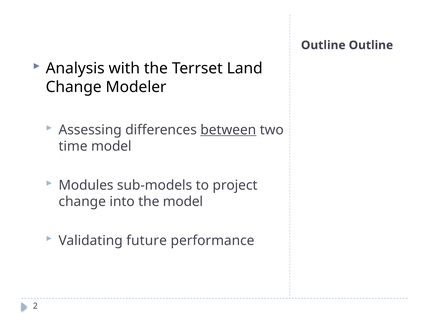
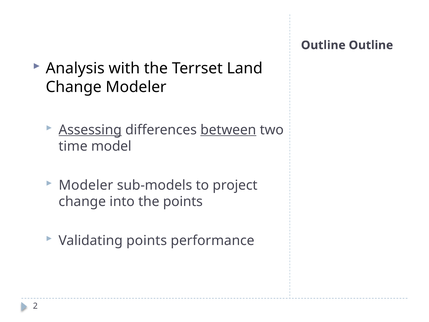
Assessing underline: none -> present
Modules at (86, 185): Modules -> Modeler
the model: model -> points
Validating future: future -> points
